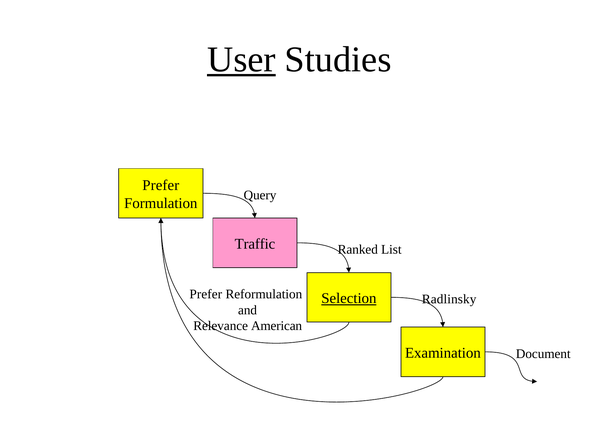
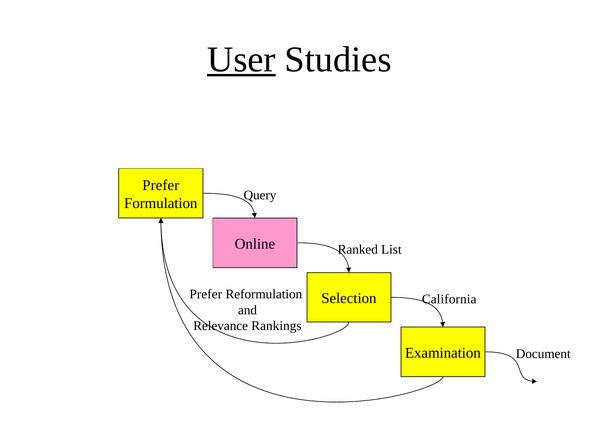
Traffic: Traffic -> Online
Selection underline: present -> none
Radlinsky: Radlinsky -> California
American: American -> Rankings
